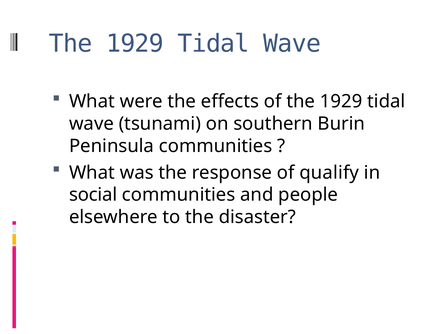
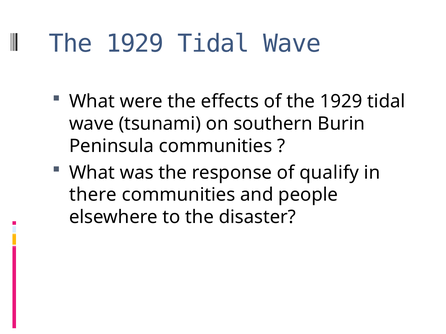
social: social -> there
